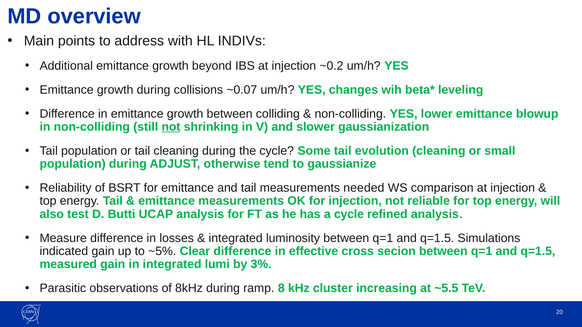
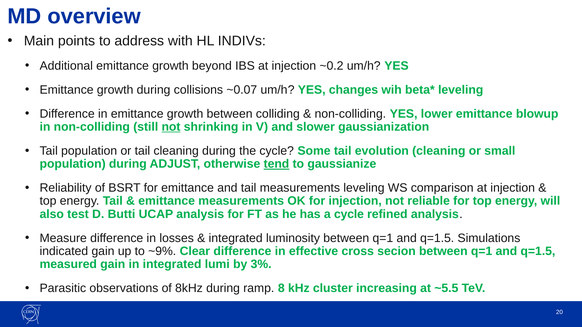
tend underline: none -> present
measurements needed: needed -> leveling
~5%: ~5% -> ~9%
